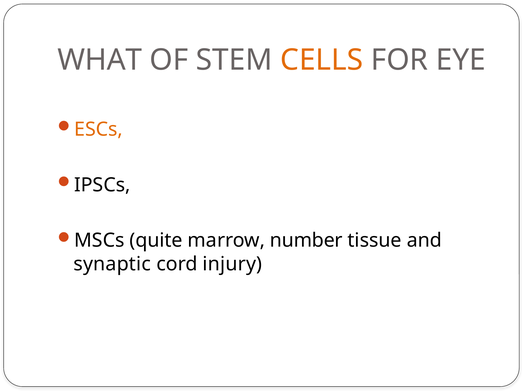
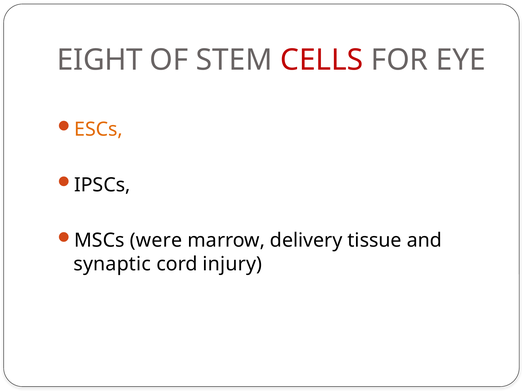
WHAT: WHAT -> EIGHT
CELLS colour: orange -> red
quite: quite -> were
number: number -> delivery
